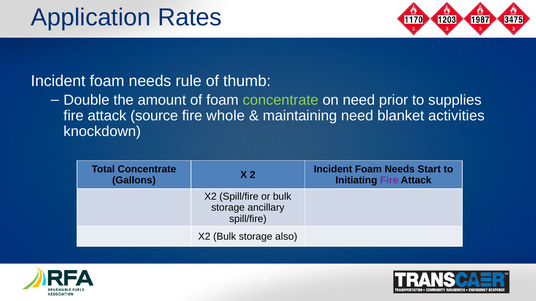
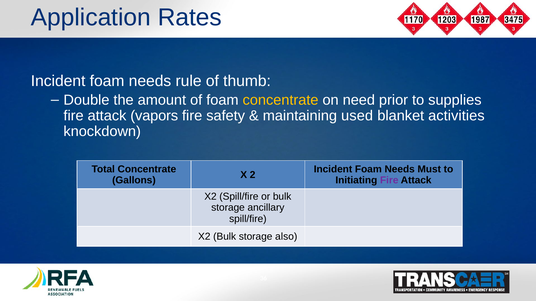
concentrate at (281, 100) colour: light green -> yellow
source: source -> vapors
whole: whole -> safety
maintaining need: need -> used
Start: Start -> Must
